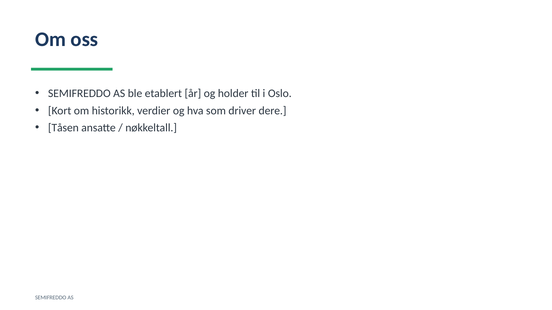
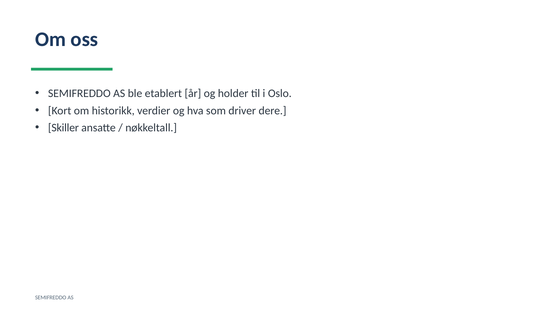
Tåsen: Tåsen -> Skiller
